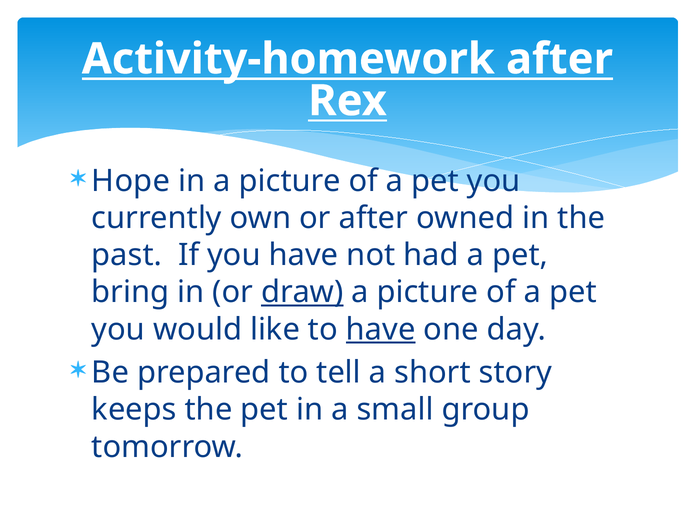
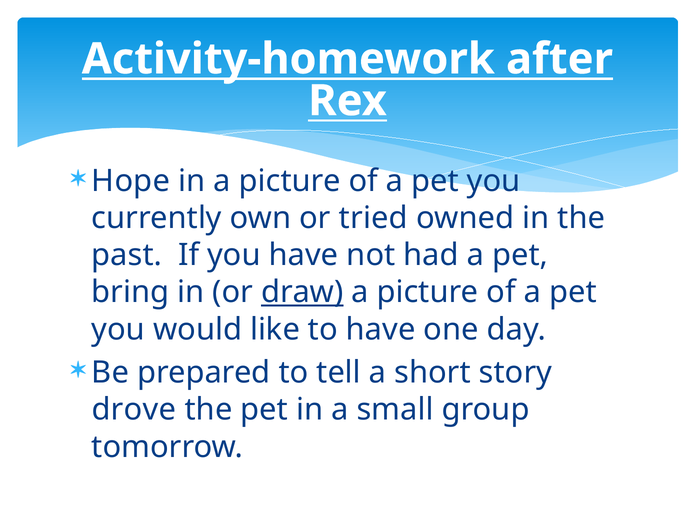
or after: after -> tried
have at (381, 329) underline: present -> none
keeps: keeps -> drove
